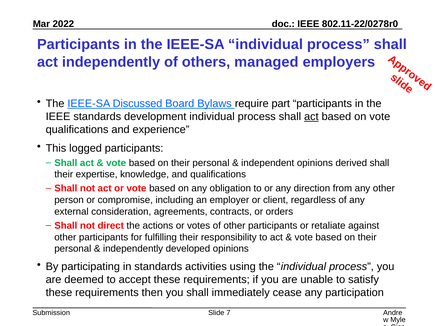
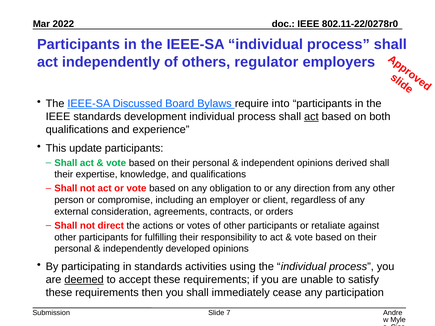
managed: managed -> regulator
part: part -> into
on vote: vote -> both
logged: logged -> update
deemed underline: none -> present
